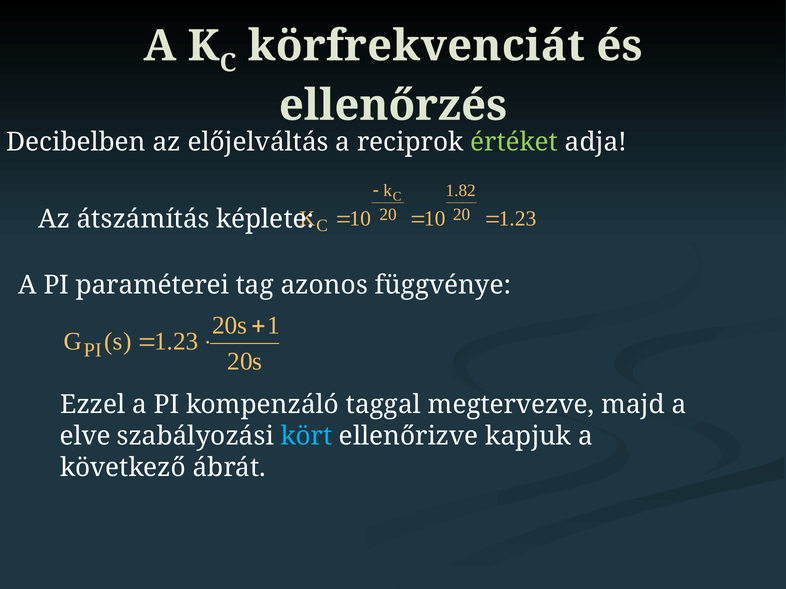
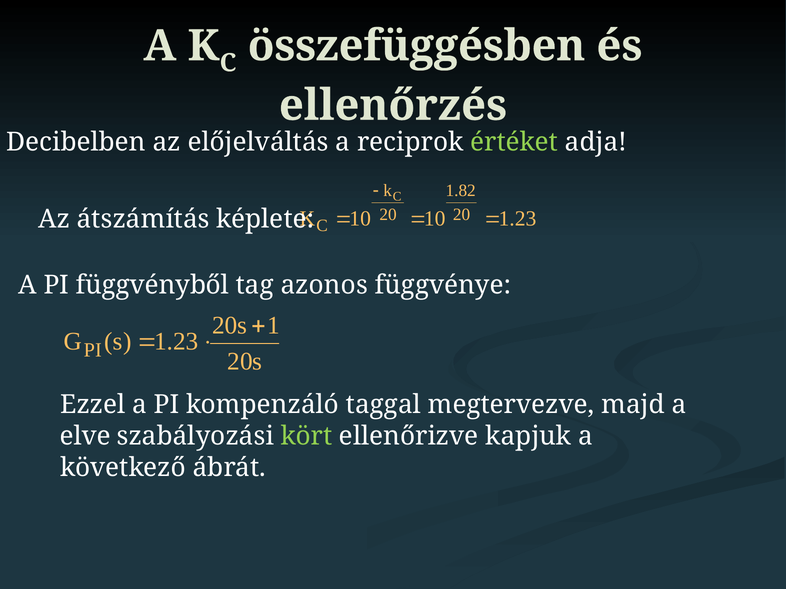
körfrekvenciát: körfrekvenciát -> összefüggésben
paraméterei: paraméterei -> függvényből
kört colour: light blue -> light green
